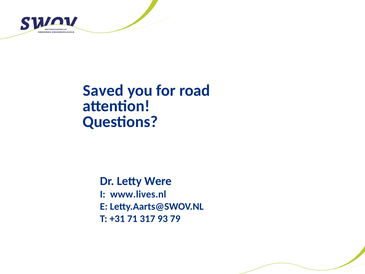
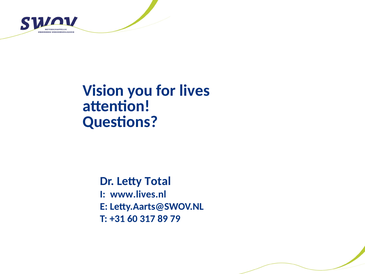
Saved: Saved -> Vision
road: road -> lives
Were: Were -> Total
71: 71 -> 60
93: 93 -> 89
